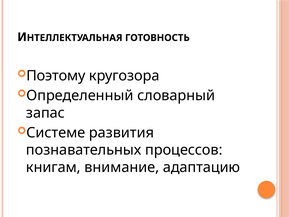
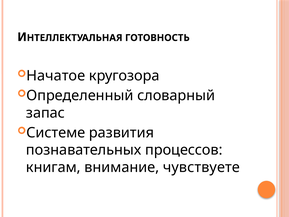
Поэтому: Поэтому -> Начатое
адаптацию: адаптацию -> чувствуете
